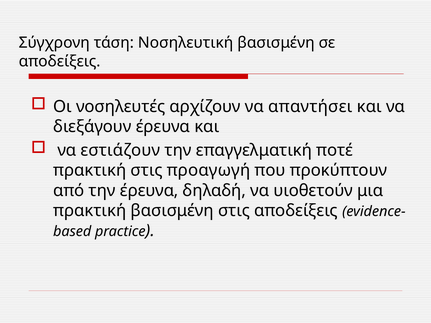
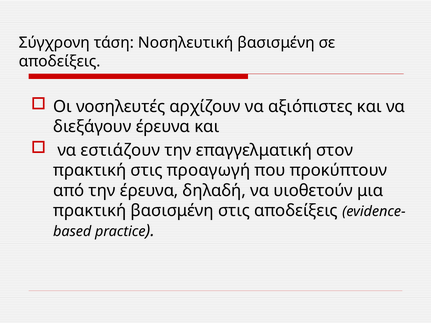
απαντήσει: απαντήσει -> αξιόπιστες
ποτέ: ποτέ -> στον
